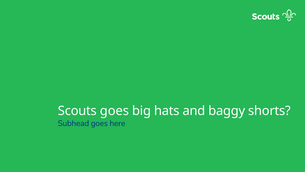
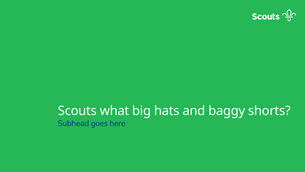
Scouts goes: goes -> what
